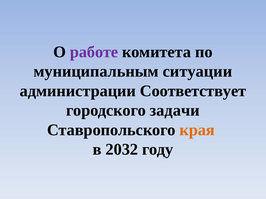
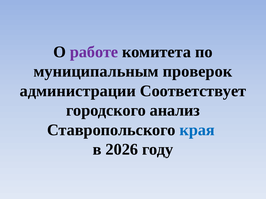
ситуации: ситуации -> проверок
задачи: задачи -> анализ
края colour: orange -> blue
2032: 2032 -> 2026
